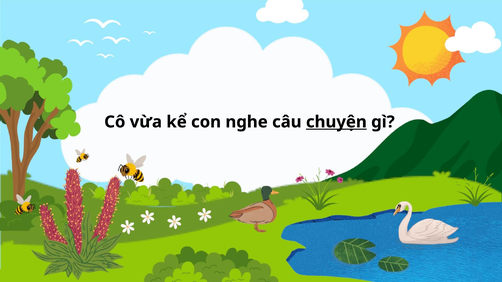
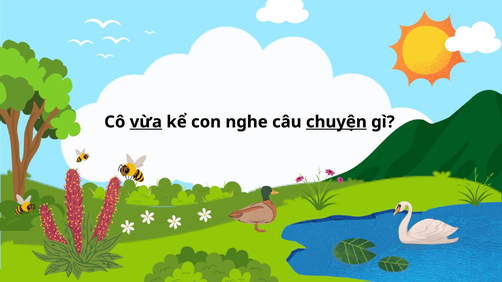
vừa underline: none -> present
